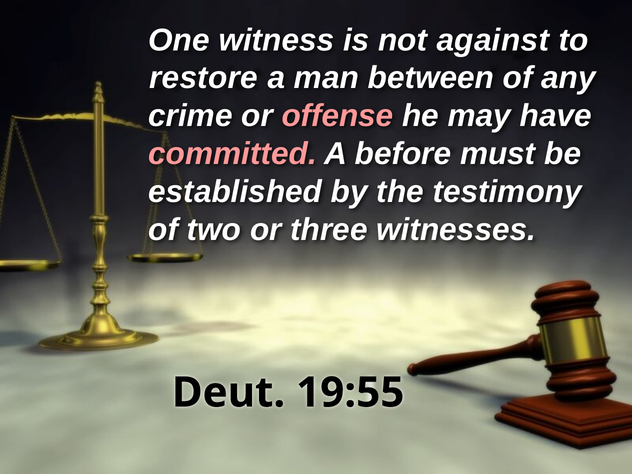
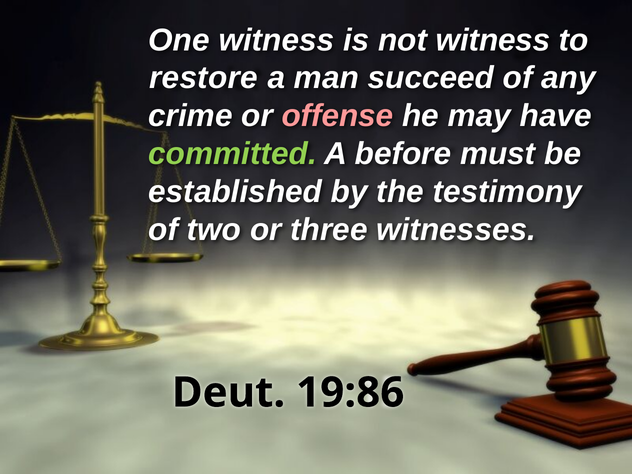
not against: against -> witness
between: between -> succeed
committed colour: pink -> light green
19:55: 19:55 -> 19:86
